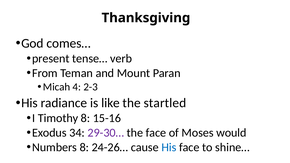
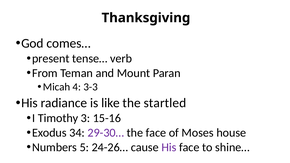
2-3: 2-3 -> 3-3
Timothy 8: 8 -> 3
would: would -> house
Numbers 8: 8 -> 5
His at (169, 147) colour: blue -> purple
